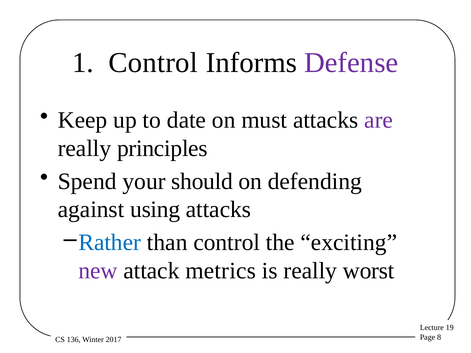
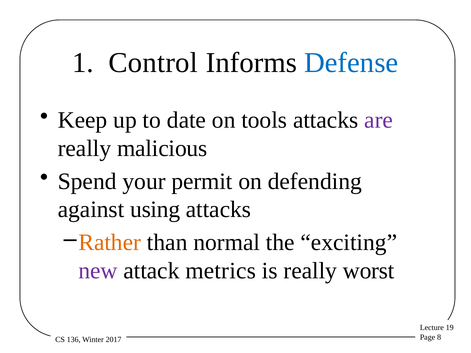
Defense colour: purple -> blue
must: must -> tools
principles: principles -> malicious
should: should -> permit
Rather colour: blue -> orange
than control: control -> normal
